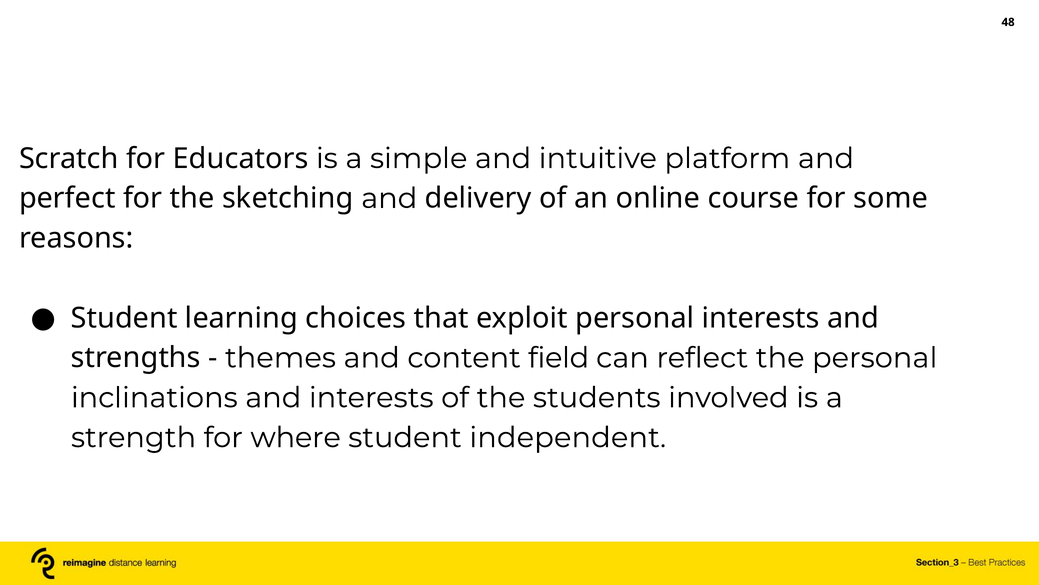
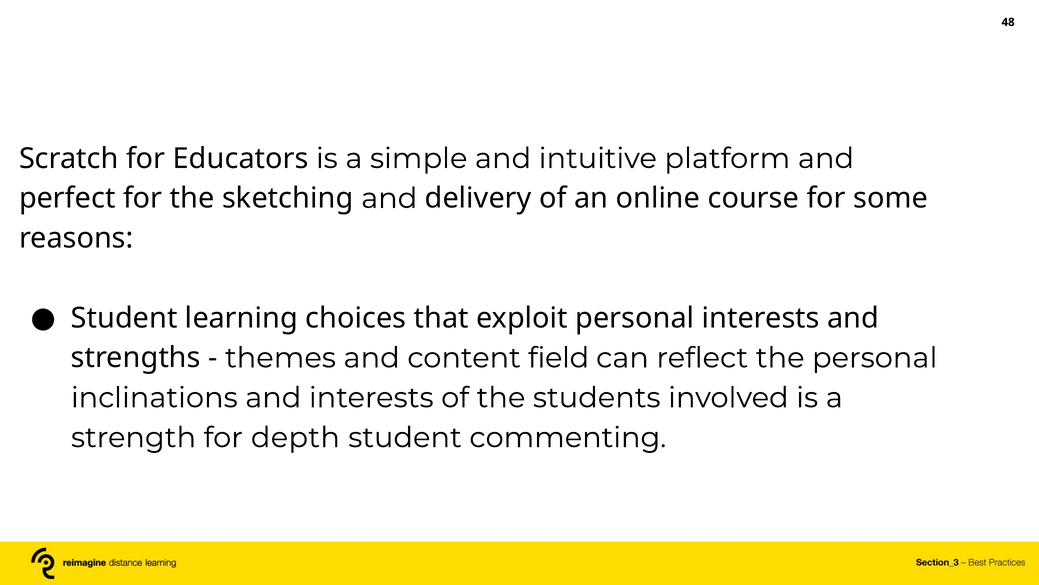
where: where -> depth
independent: independent -> commenting
